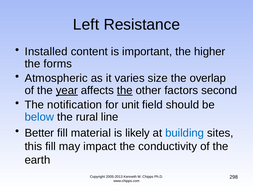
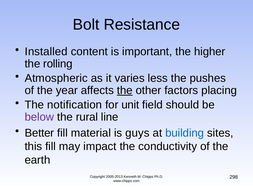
Left: Left -> Bolt
forms: forms -> rolling
size: size -> less
overlap: overlap -> pushes
year underline: present -> none
second: second -> placing
below colour: blue -> purple
likely: likely -> guys
